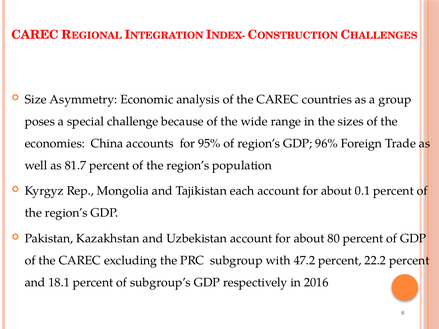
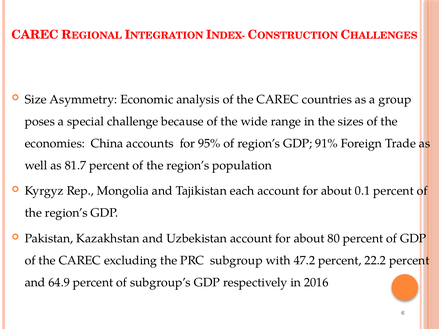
96%: 96% -> 91%
18.1: 18.1 -> 64.9
